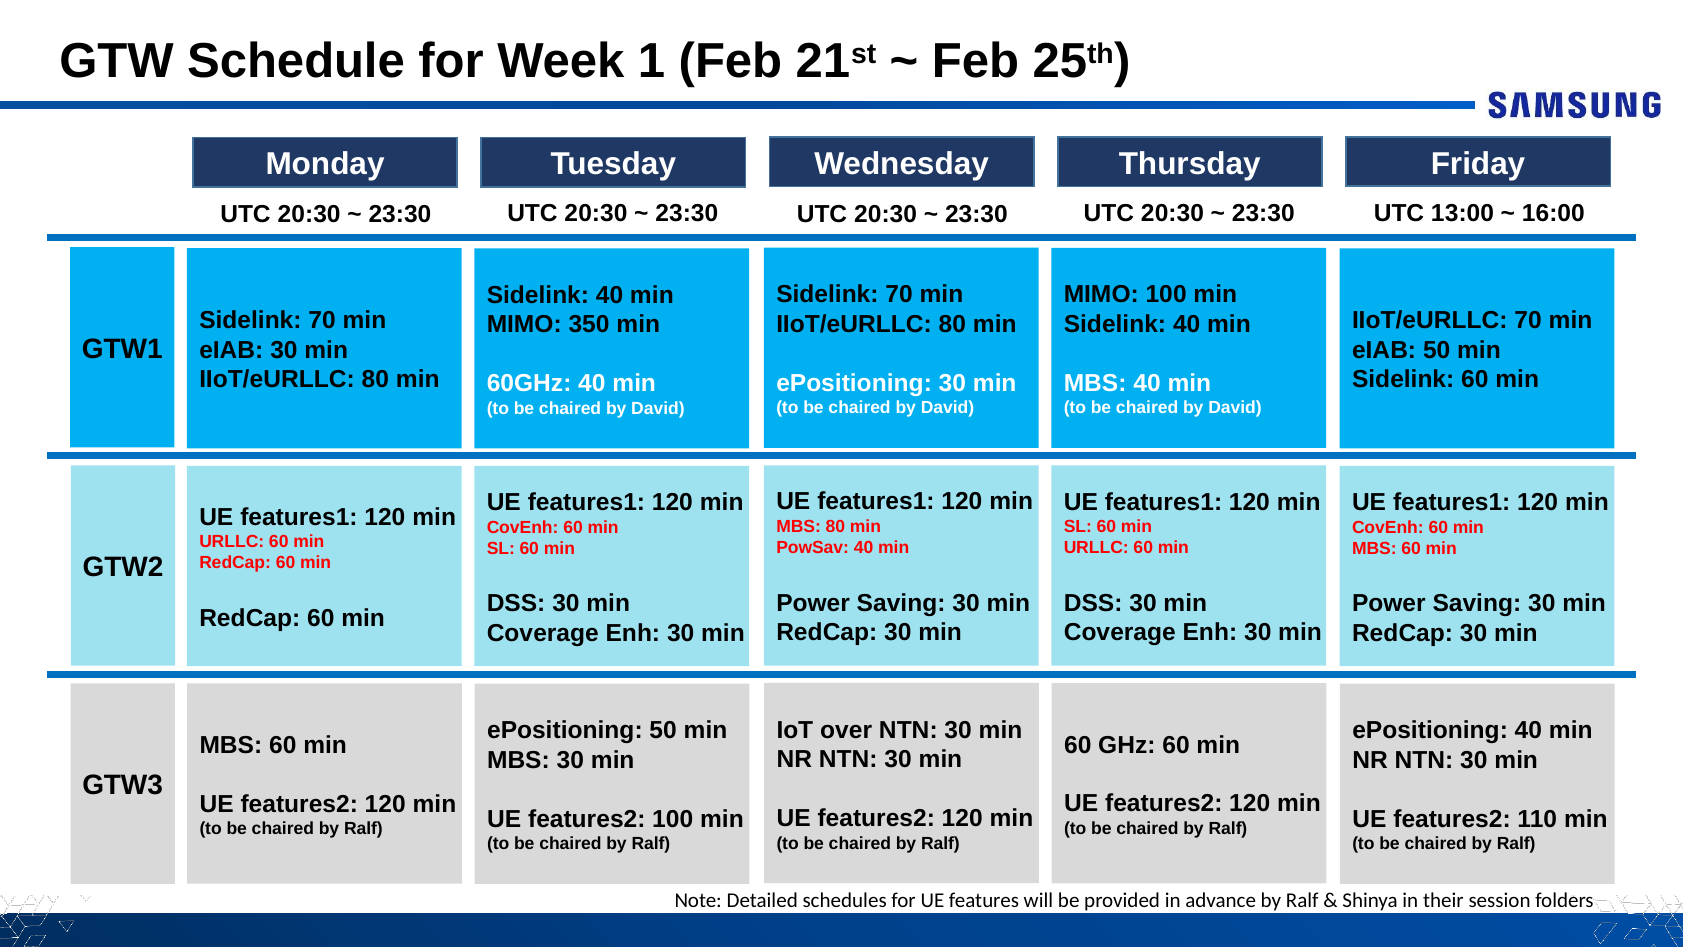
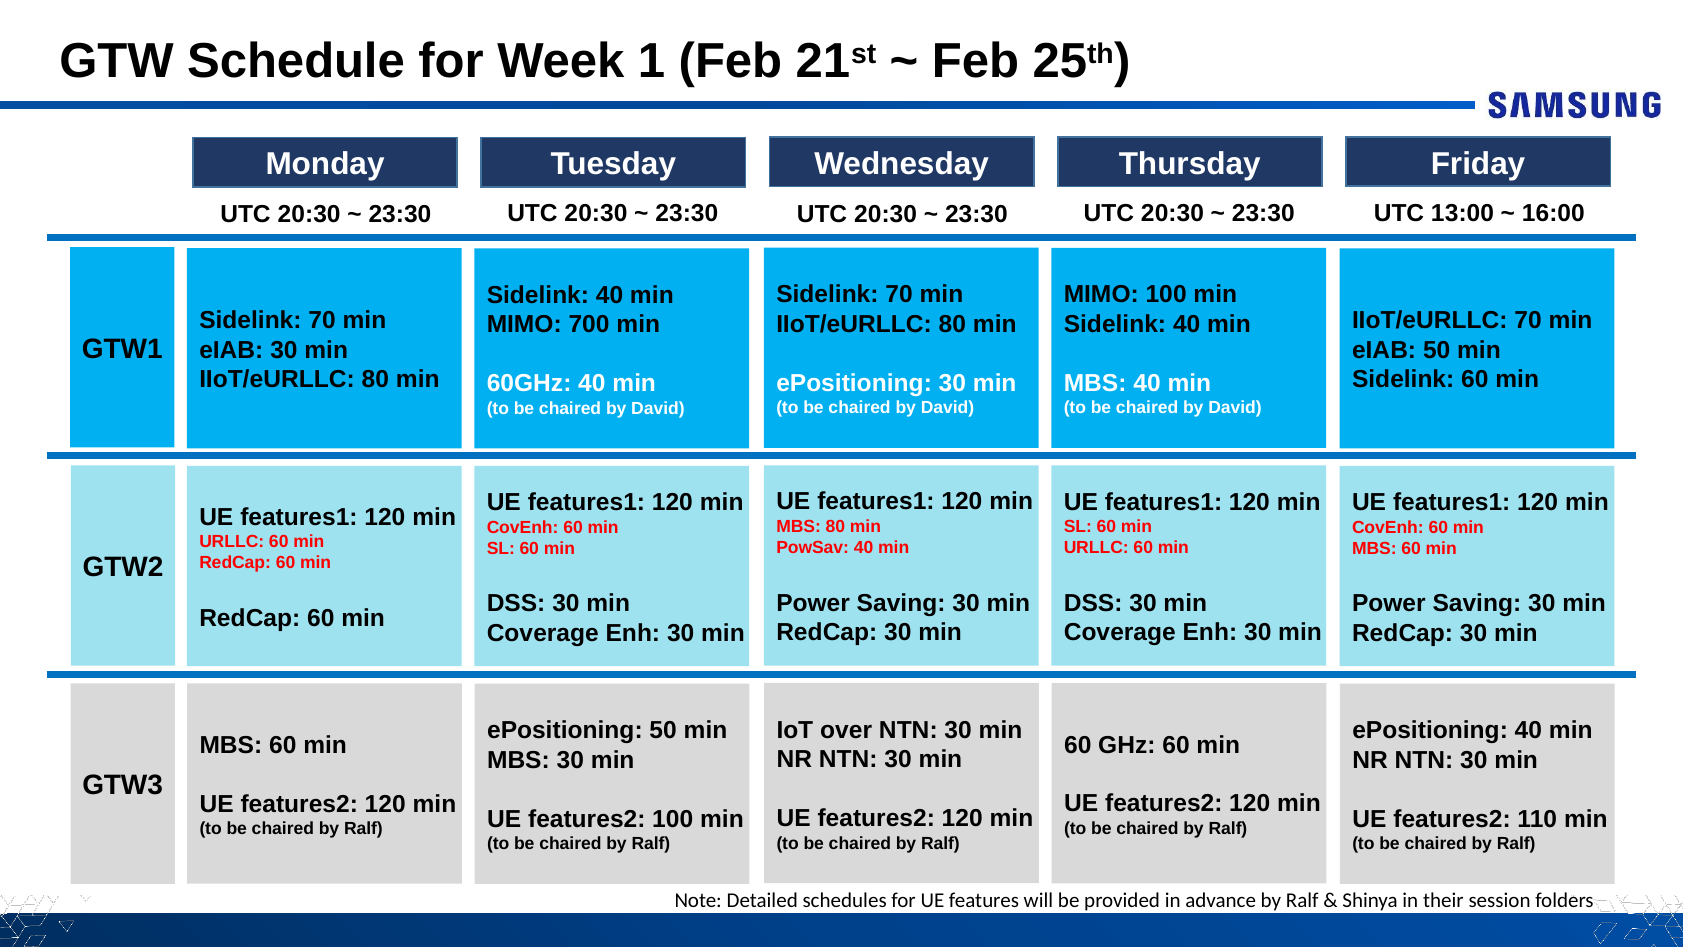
350: 350 -> 700
